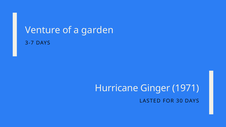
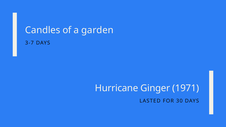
Venture: Venture -> Candles
